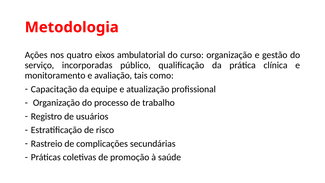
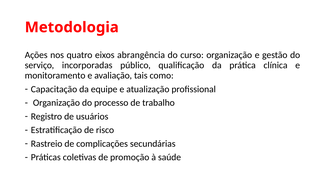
ambulatorial: ambulatorial -> abrangência
